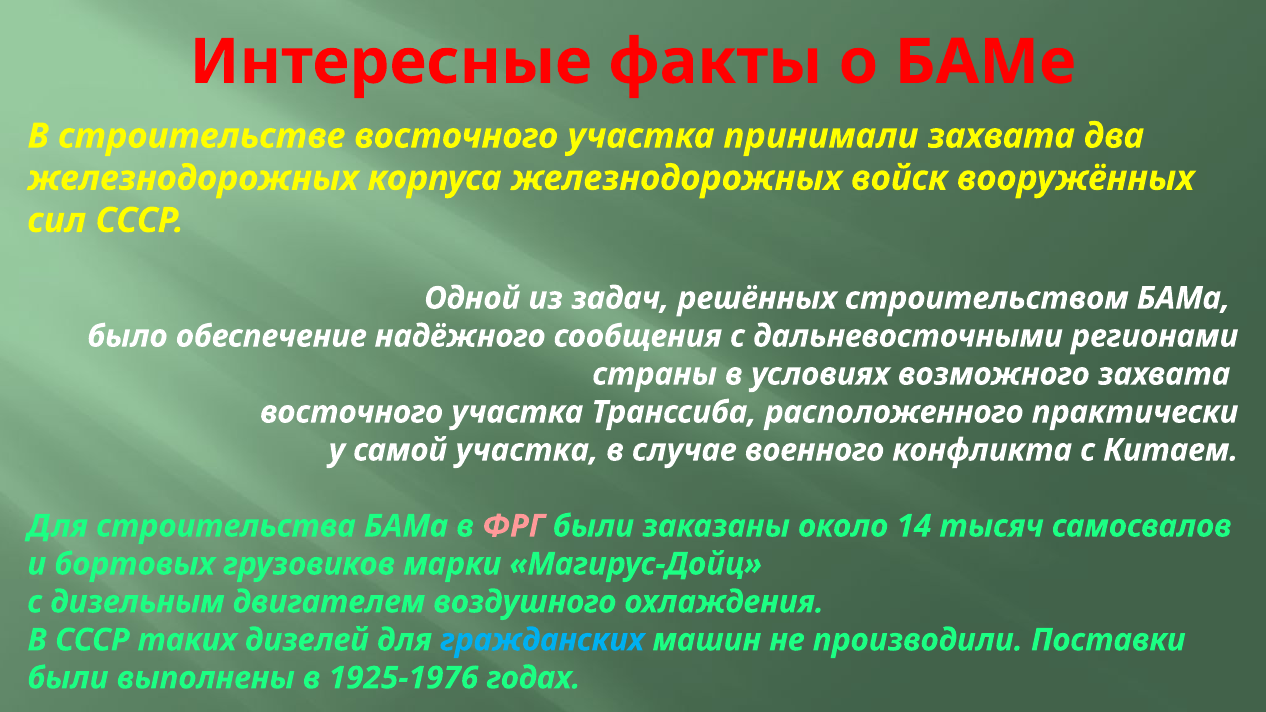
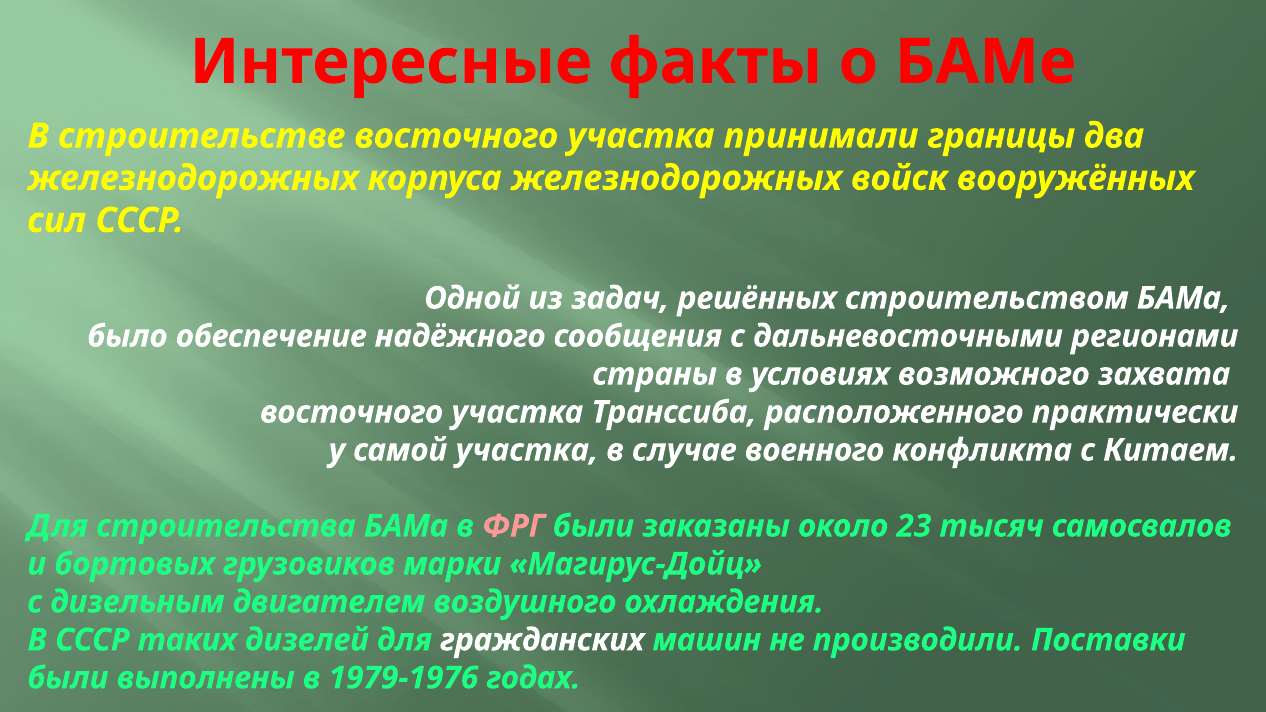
принимали захвата: захвата -> границы
14: 14 -> 23
гражданских colour: light blue -> white
1925-1976: 1925-1976 -> 1979-1976
